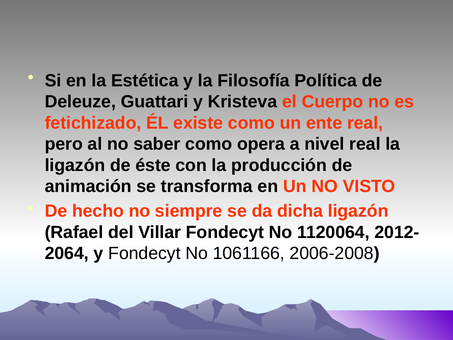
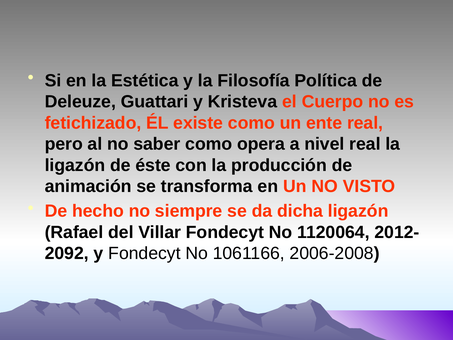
2064: 2064 -> 2092
